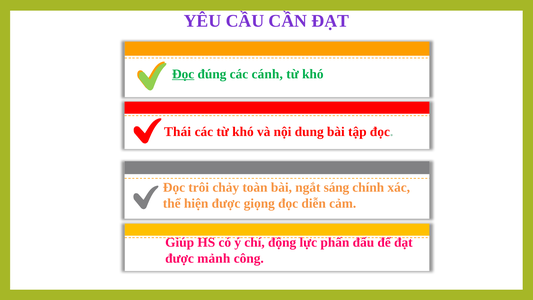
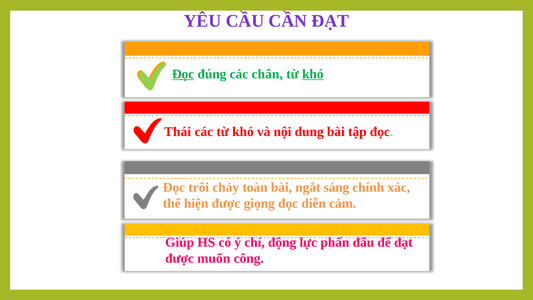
cánh: cánh -> chân
khó at (313, 74) underline: none -> present
mảnh: mảnh -> muốn
